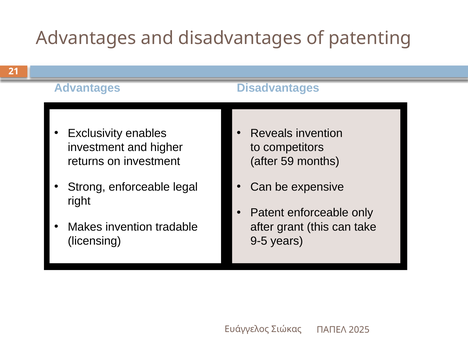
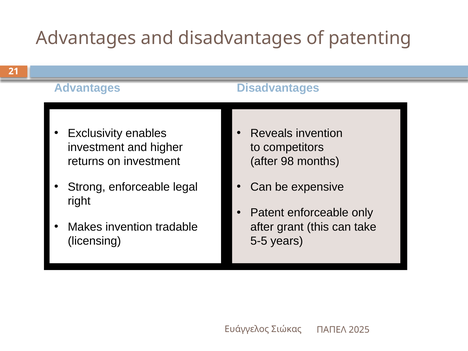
59: 59 -> 98
9-5: 9-5 -> 5-5
